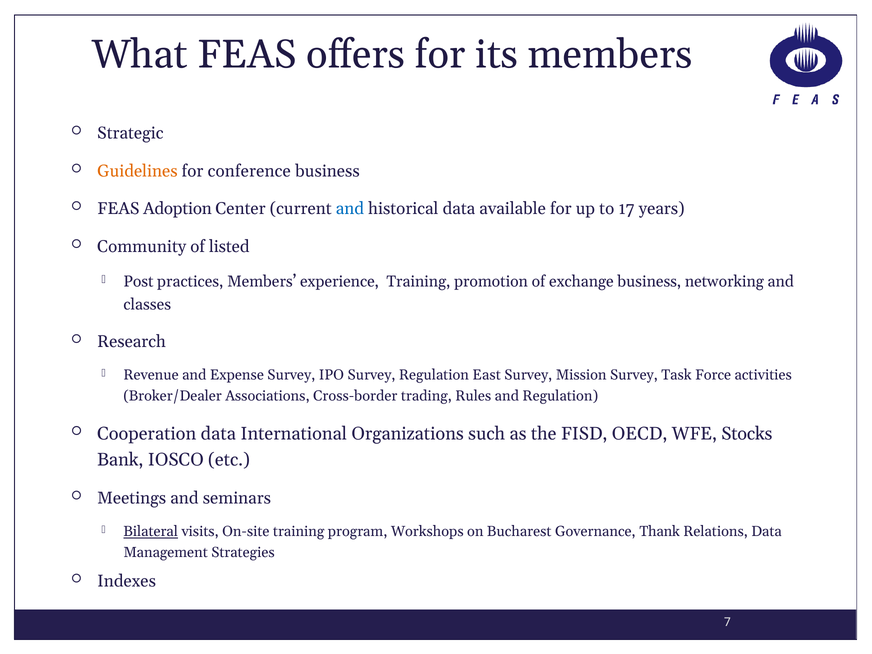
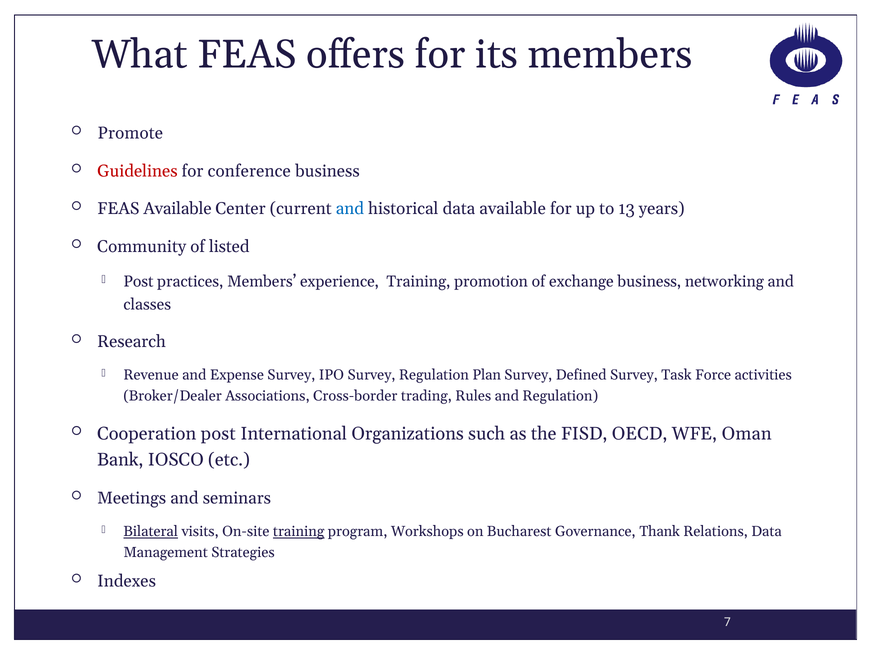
Strategic: Strategic -> Promote
Guidelines colour: orange -> red
FEAS Adoption: Adoption -> Available
17: 17 -> 13
East: East -> Plan
Mission: Mission -> Defined
Cooperation data: data -> post
Stocks: Stocks -> Oman
training at (299, 532) underline: none -> present
